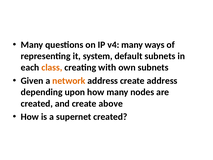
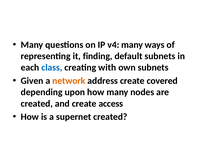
system: system -> finding
class colour: orange -> blue
create address: address -> covered
above: above -> access
